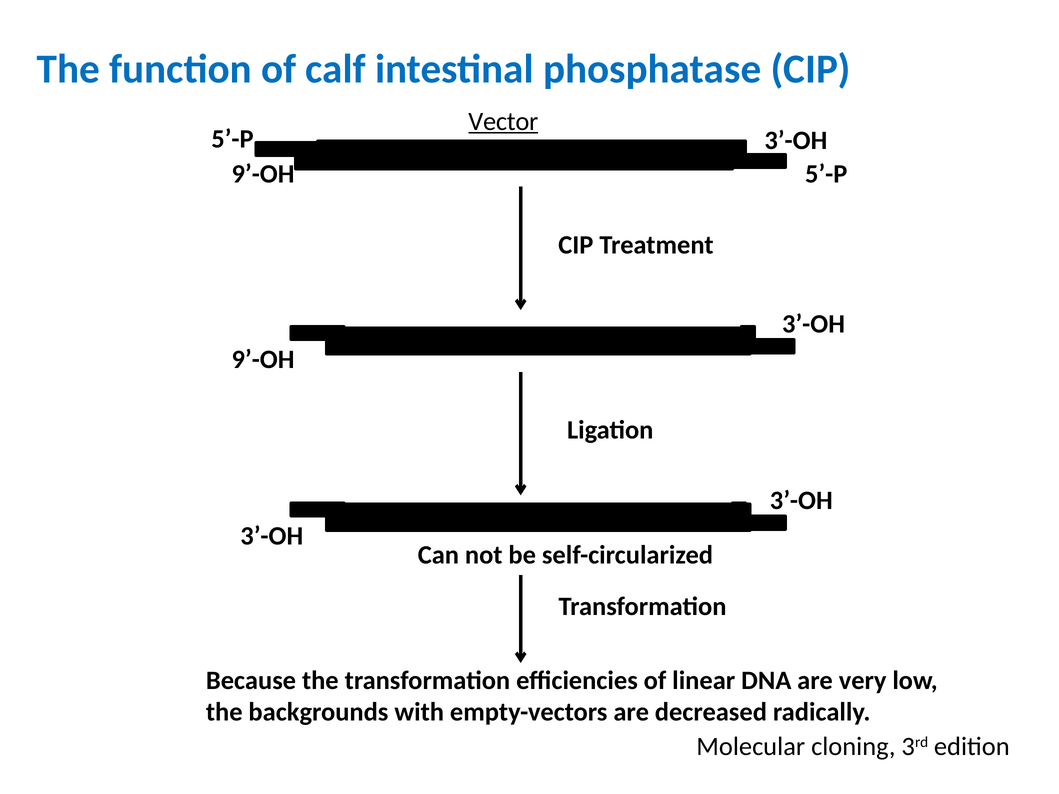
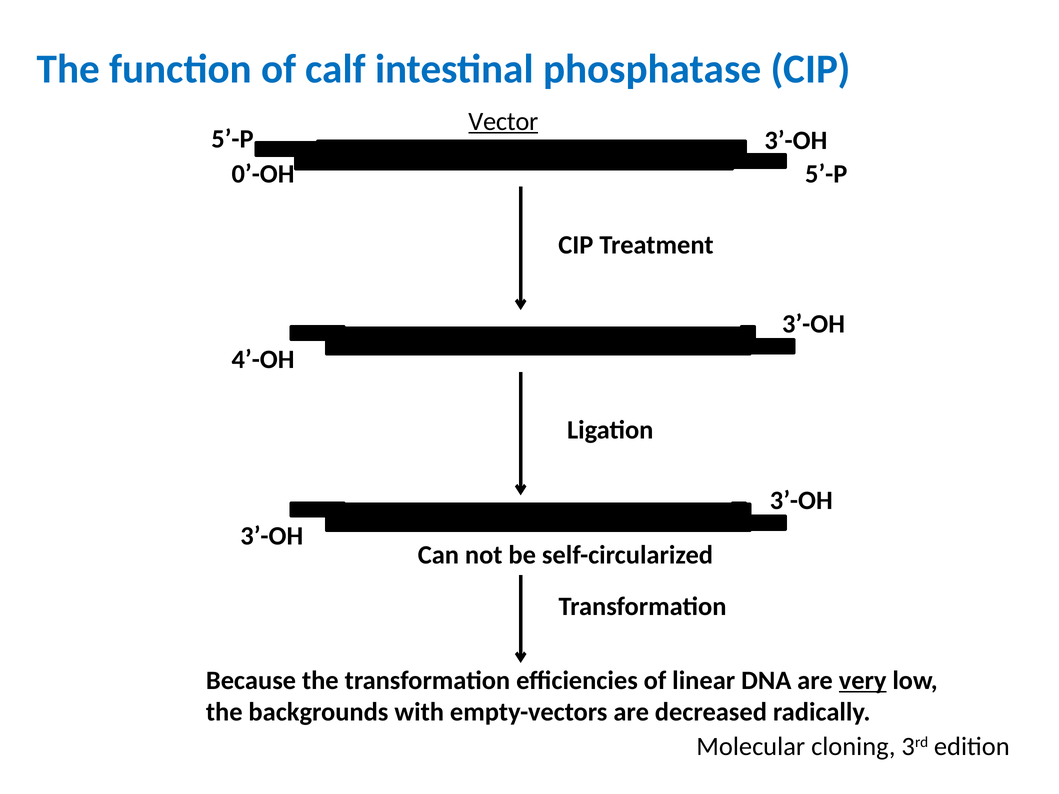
9’-OH at (263, 174): 9’-OH -> 0’-OH
9’-OH at (263, 360): 9’-OH -> 4’-OH
very underline: none -> present
